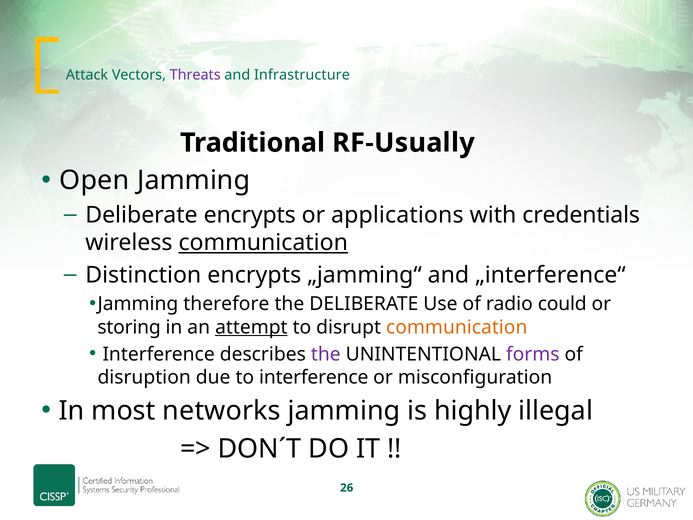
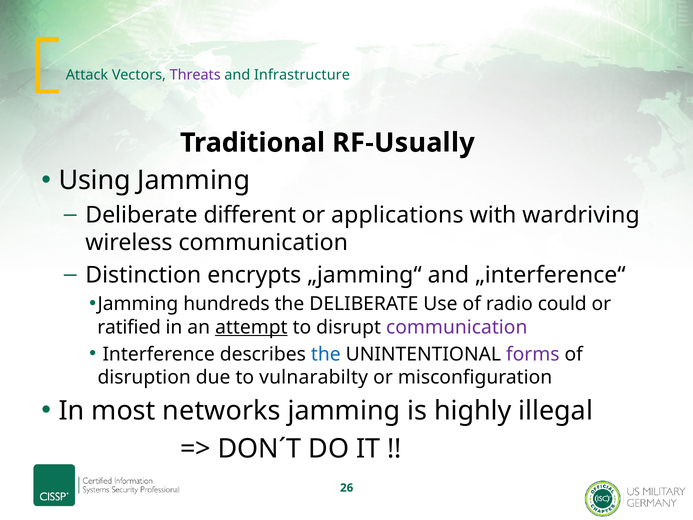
Open: Open -> Using
Deliberate encrypts: encrypts -> different
credentials: credentials -> wardriving
communication at (263, 243) underline: present -> none
therefore: therefore -> hundreds
storing: storing -> ratified
communication at (457, 327) colour: orange -> purple
the at (326, 354) colour: purple -> blue
to interference: interference -> vulnarabilty
